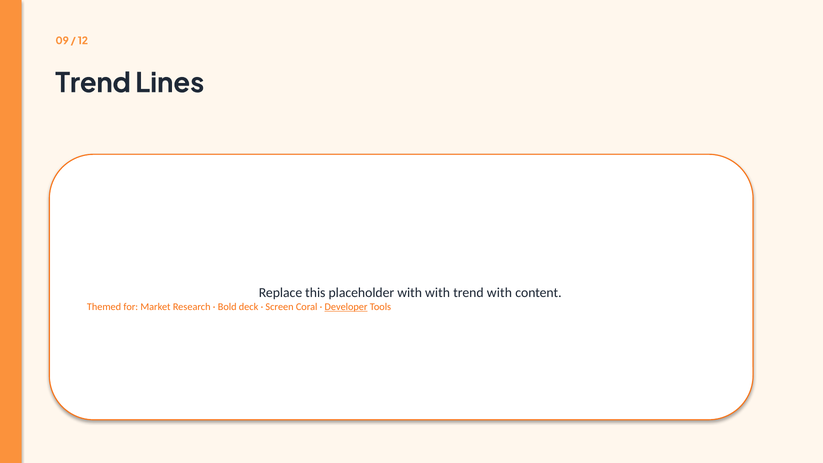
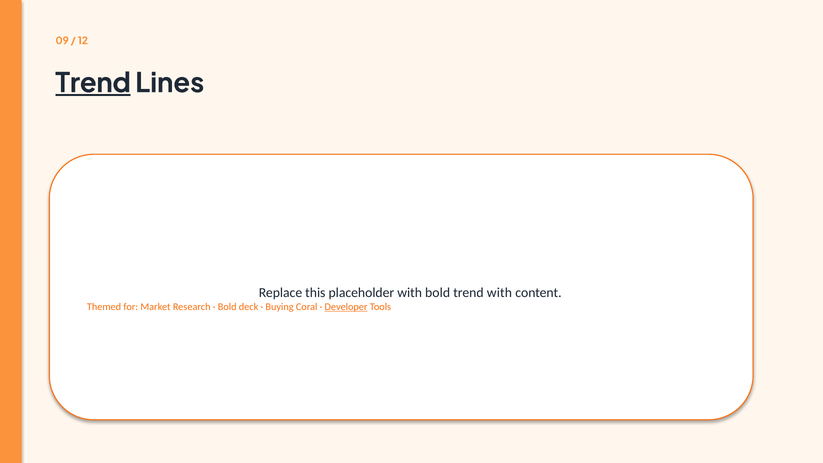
Trend at (93, 83) underline: none -> present
with with: with -> bold
Screen: Screen -> Buying
